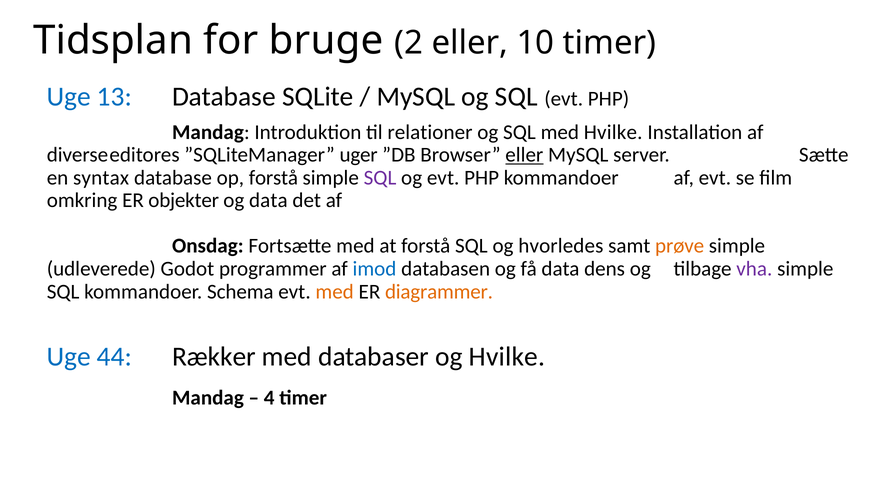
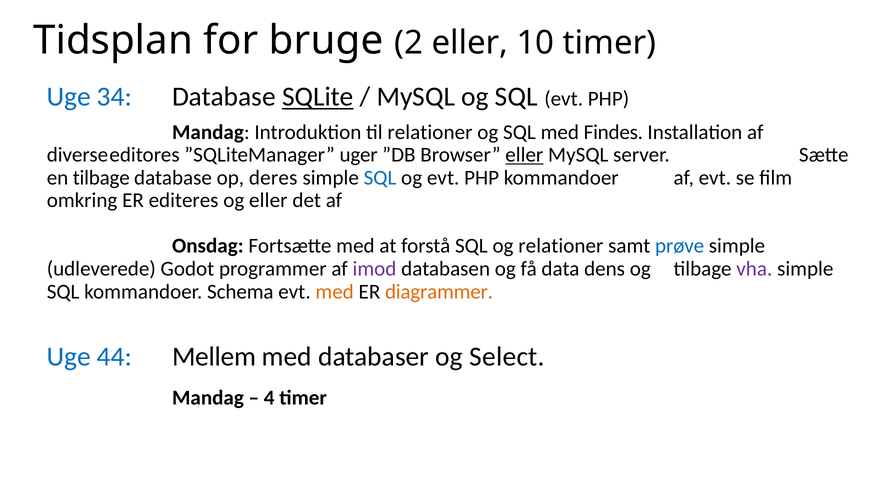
13: 13 -> 34
SQLite underline: none -> present
med Hvilke: Hvilke -> Findes
en syntax: syntax -> tilbage
op forstå: forstå -> deres
SQL at (380, 178) colour: purple -> blue
objekter: objekter -> editeres
og data: data -> eller
og hvorledes: hvorledes -> relationer
prøve colour: orange -> blue
imod colour: blue -> purple
Rækker: Rækker -> Mellem
og Hvilke: Hvilke -> Select
